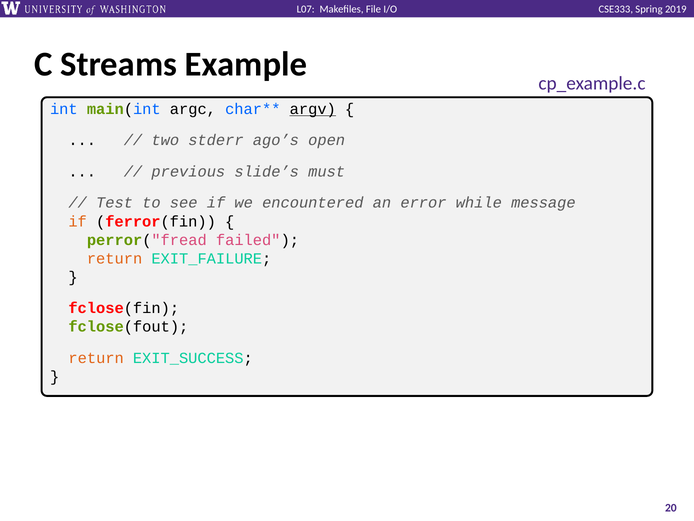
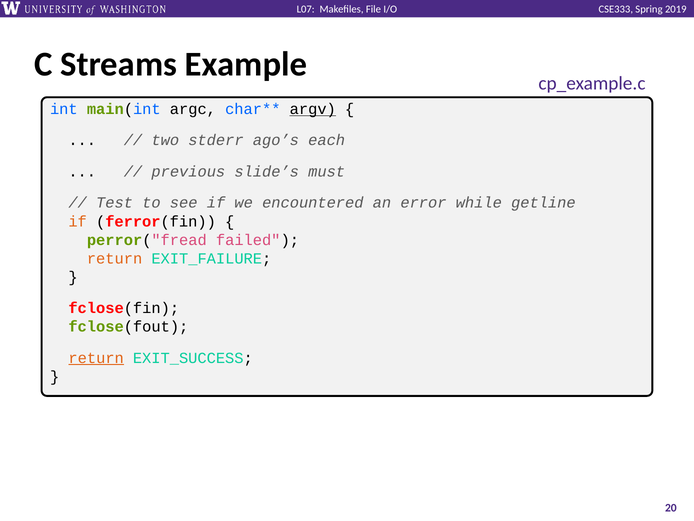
open: open -> each
message: message -> getline
return at (96, 358) underline: none -> present
